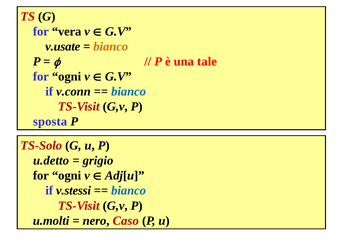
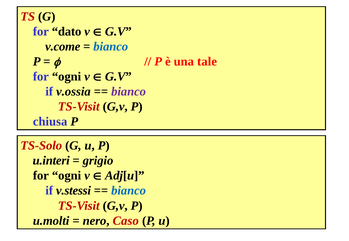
vera: vera -> dato
v.usate: v.usate -> v.come
bianco at (111, 47) colour: orange -> blue
v.conn: v.conn -> v.ossia
bianco at (129, 92) colour: blue -> purple
sposta: sposta -> chiusa
u.detto: u.detto -> u.interi
